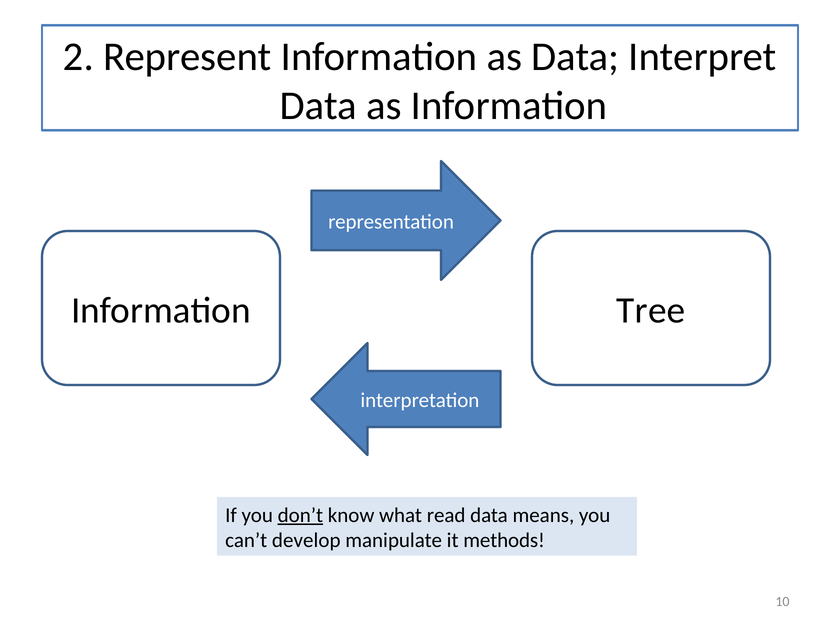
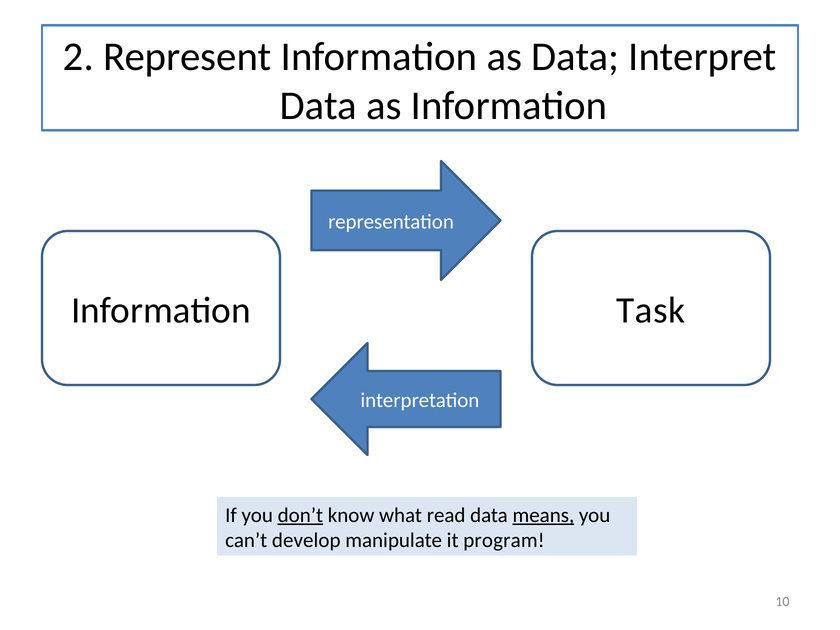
Tree: Tree -> Task
means underline: none -> present
methods: methods -> program
